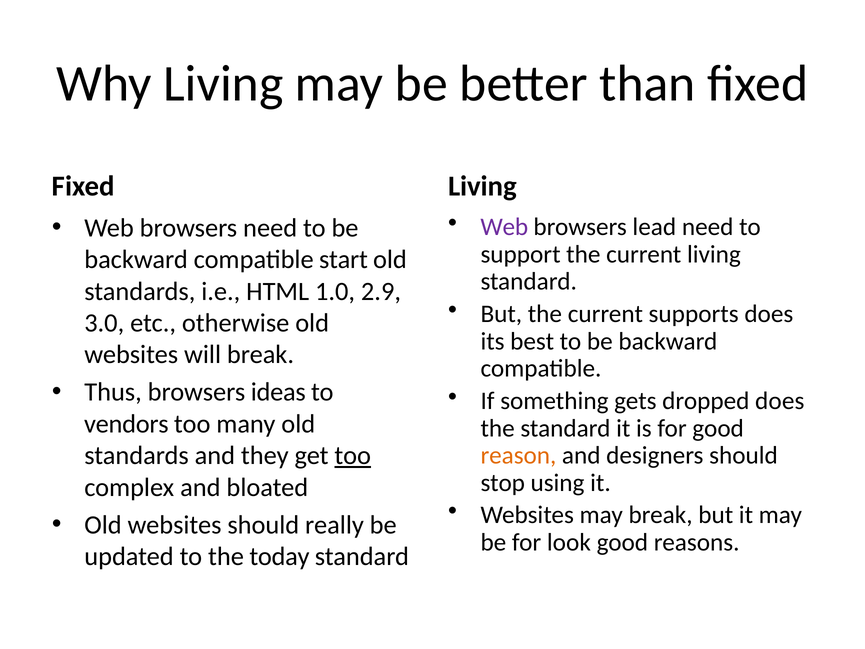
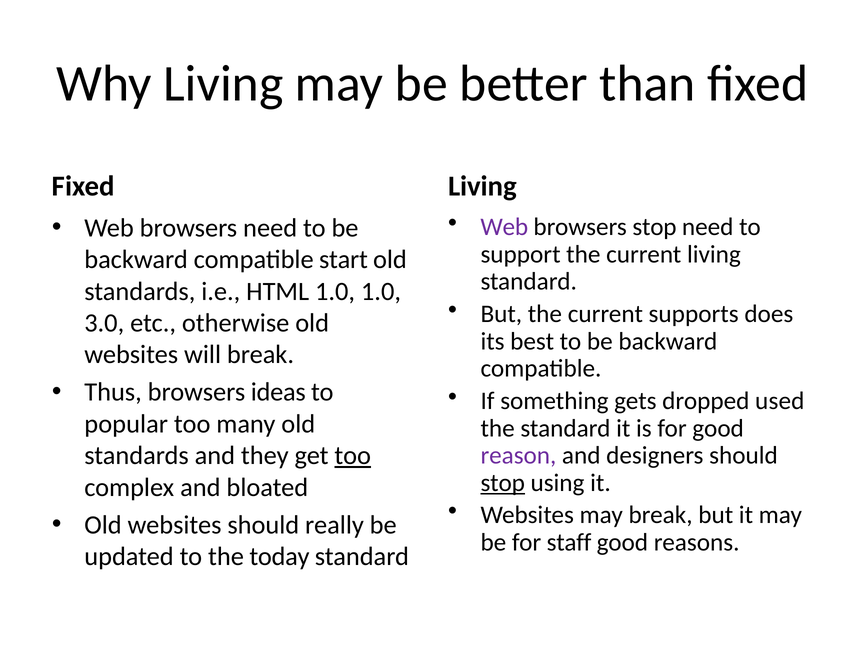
browsers lead: lead -> stop
1.0 2.9: 2.9 -> 1.0
dropped does: does -> used
vendors: vendors -> popular
reason colour: orange -> purple
stop at (503, 483) underline: none -> present
look: look -> staff
